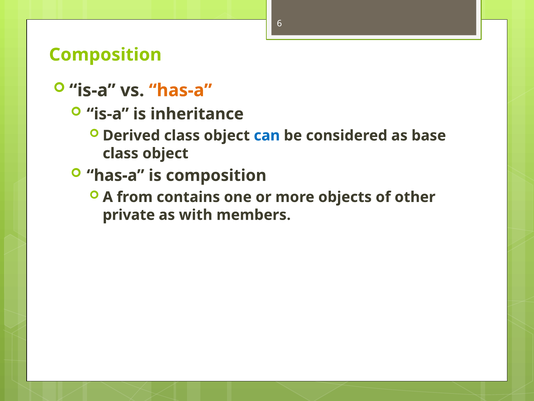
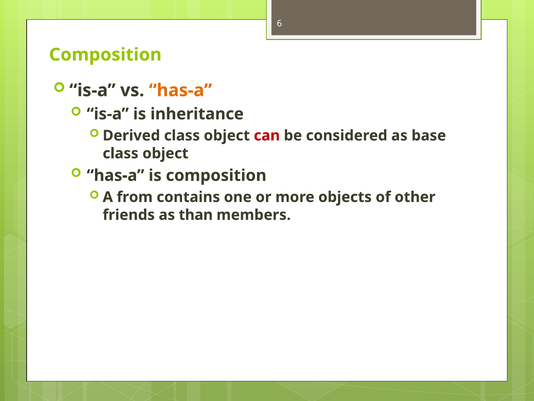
can colour: blue -> red
private: private -> friends
with: with -> than
